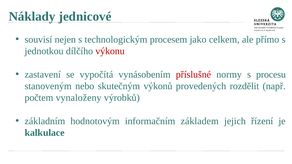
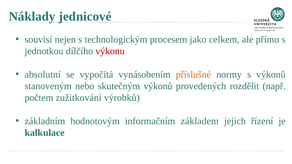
zastavení: zastavení -> absolutní
příslušné colour: red -> orange
s procesu: procesu -> výkonů
vynaloženy: vynaloženy -> zužitkování
